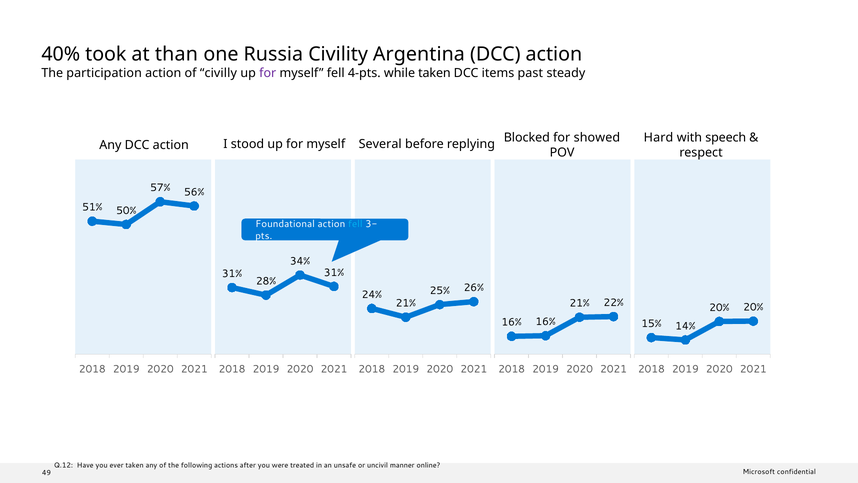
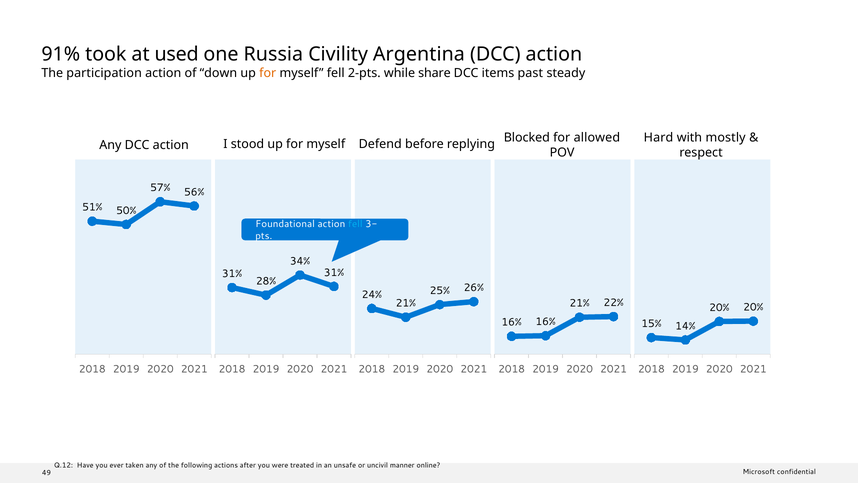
40%: 40% -> 91%
than: than -> used
civilly: civilly -> down
for at (268, 73) colour: purple -> orange
4-pts: 4-pts -> 2-pts
while taken: taken -> share
showed: showed -> allowed
speech: speech -> mostly
Several: Several -> Defend
